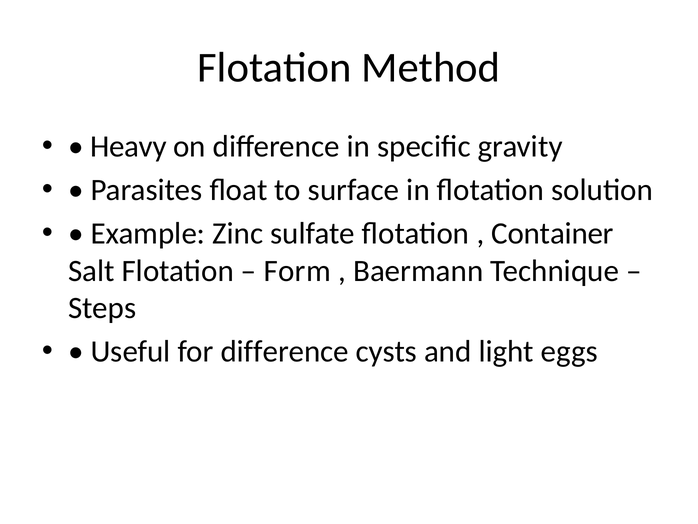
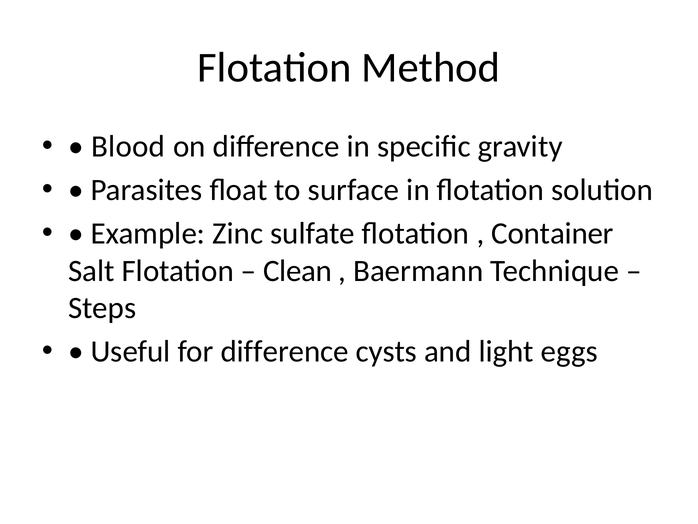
Heavy: Heavy -> Blood
Form: Form -> Clean
